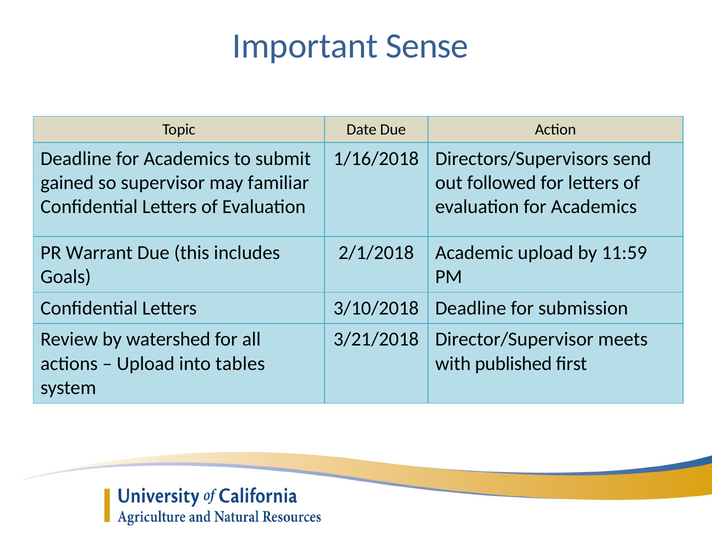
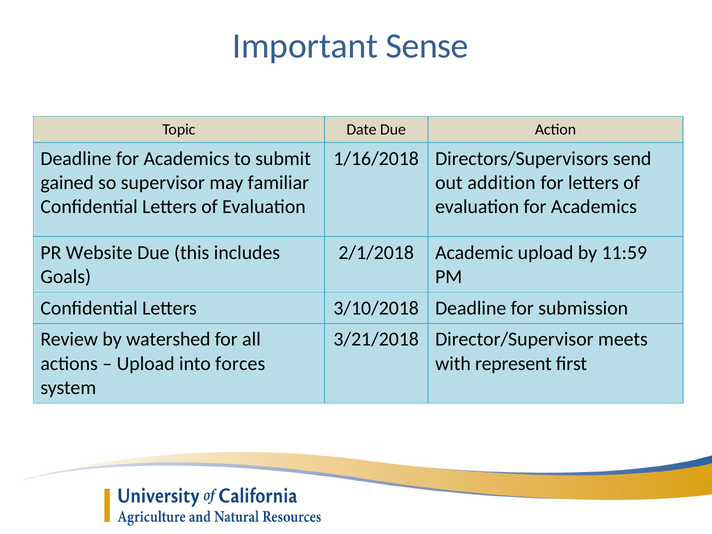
followed: followed -> addition
Warrant: Warrant -> Website
tables: tables -> forces
published: published -> represent
